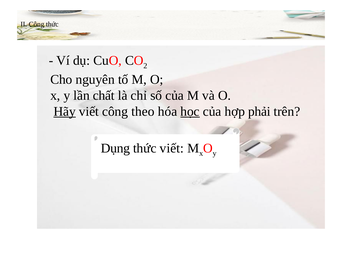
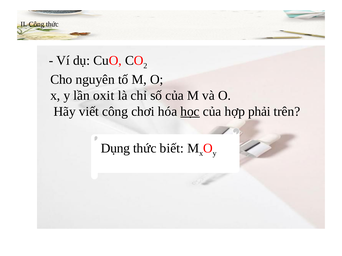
chất: chất -> oxit
Hãy underline: present -> none
theo: theo -> chơi
thức viết: viết -> biết
